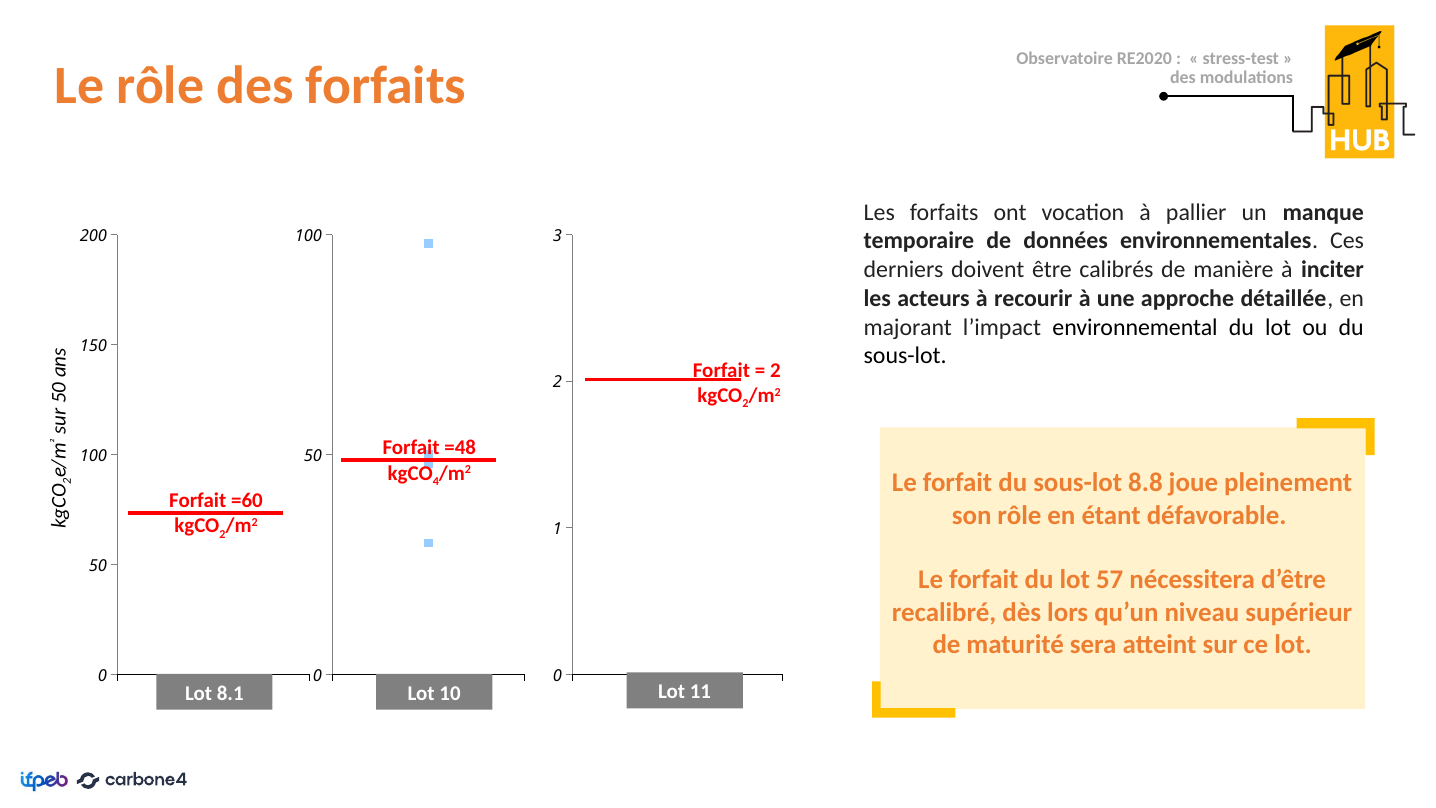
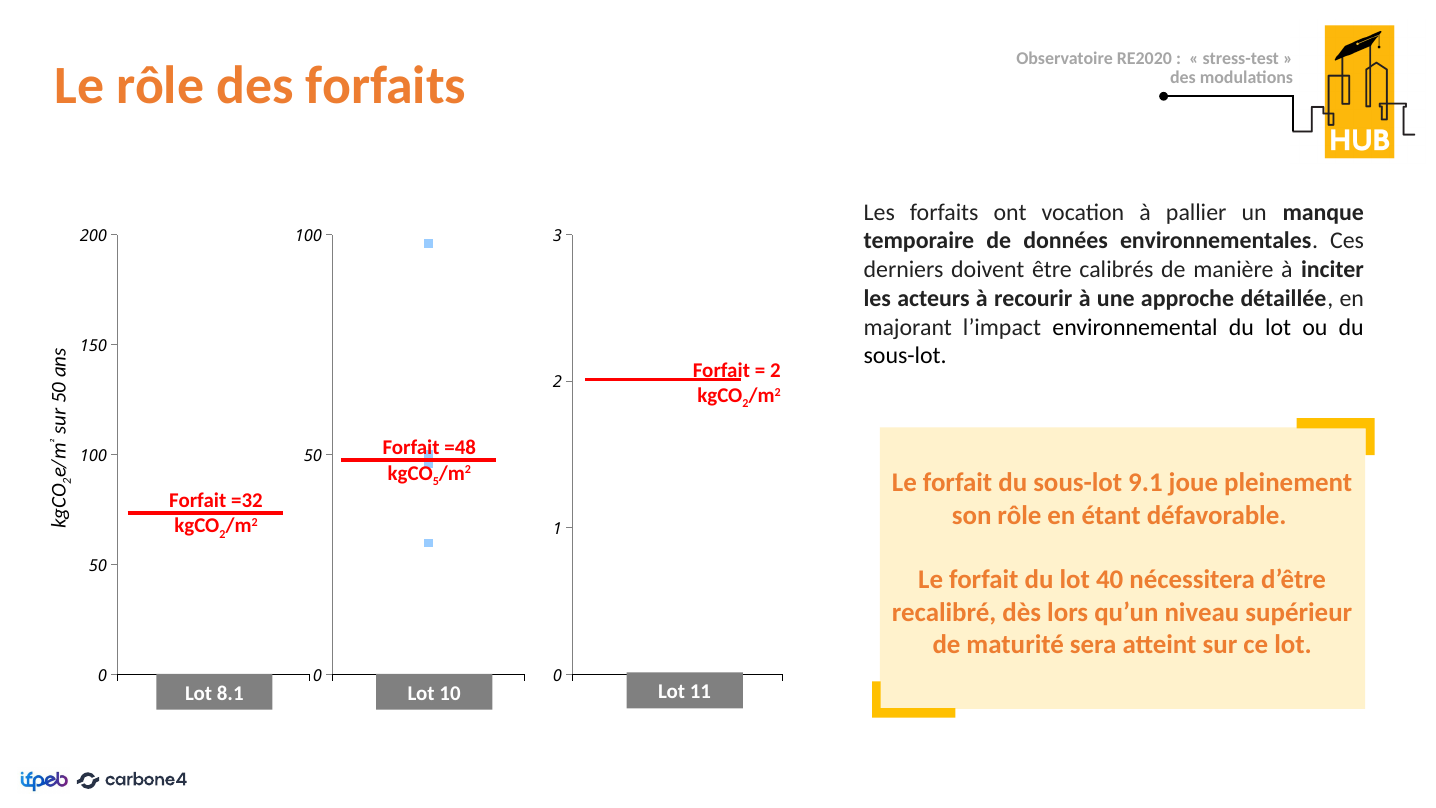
4 at (436, 481): 4 -> 5
8.8: 8.8 -> 9.1
=60: =60 -> =32
57: 57 -> 40
